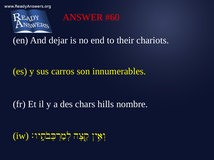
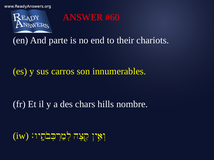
dejar: dejar -> parte
